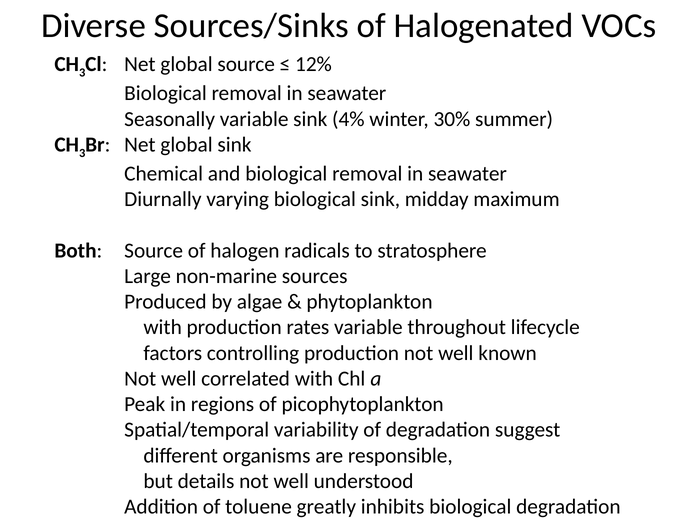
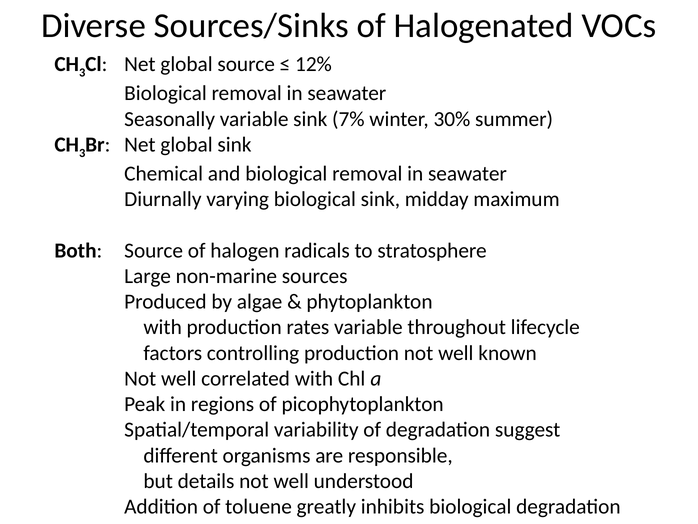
4%: 4% -> 7%
